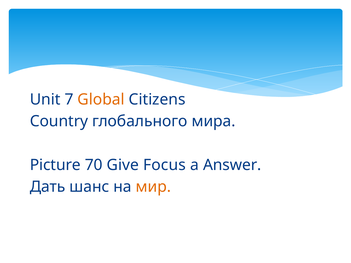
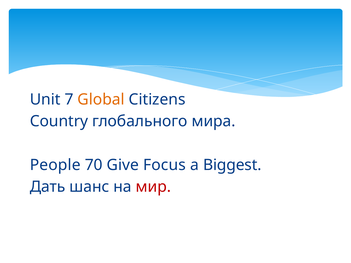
Picture: Picture -> People
Answer: Answer -> Biggest
мир colour: orange -> red
